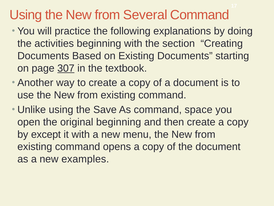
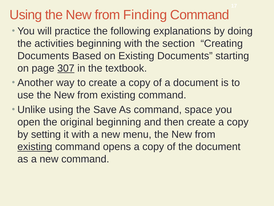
Several: Several -> Finding
except: except -> setting
existing at (35, 146) underline: none -> present
new examples: examples -> command
